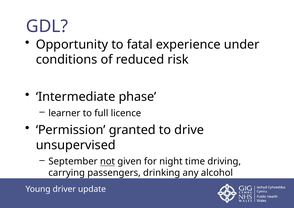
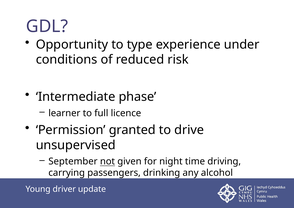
fatal: fatal -> type
